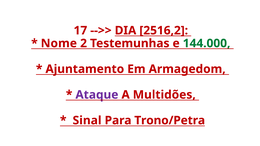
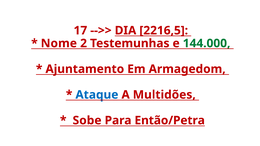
2516,2: 2516,2 -> 2216,5
Ataque colour: purple -> blue
Sinal: Sinal -> Sobe
Trono/Petra: Trono/Petra -> Então/Petra
